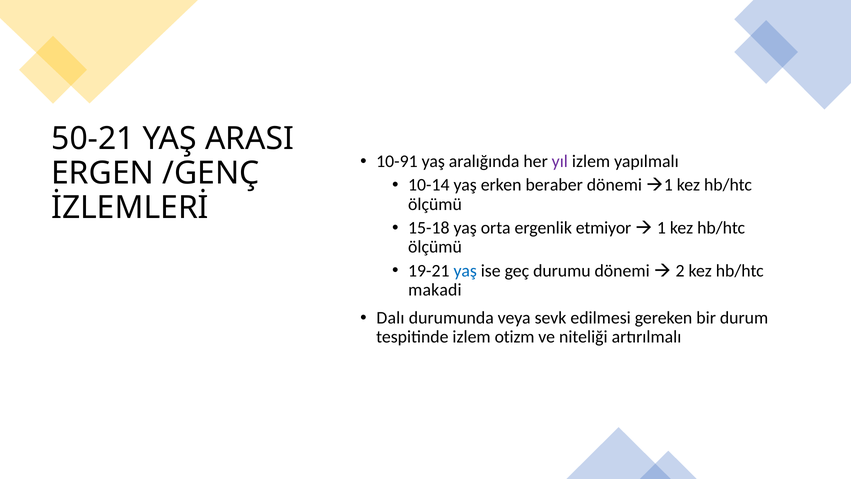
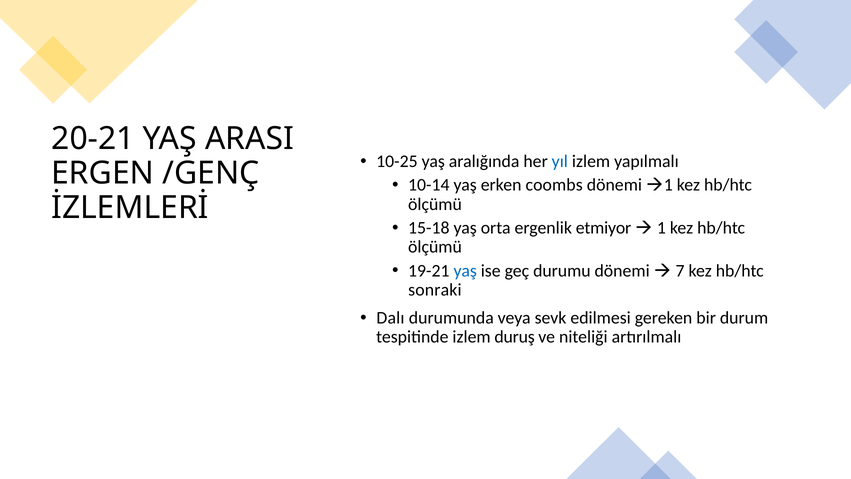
50-21: 50-21 -> 20-21
10-91: 10-91 -> 10-25
yıl colour: purple -> blue
beraber: beraber -> coombs
2: 2 -> 7
makadi: makadi -> sonraki
otizm: otizm -> duruş
